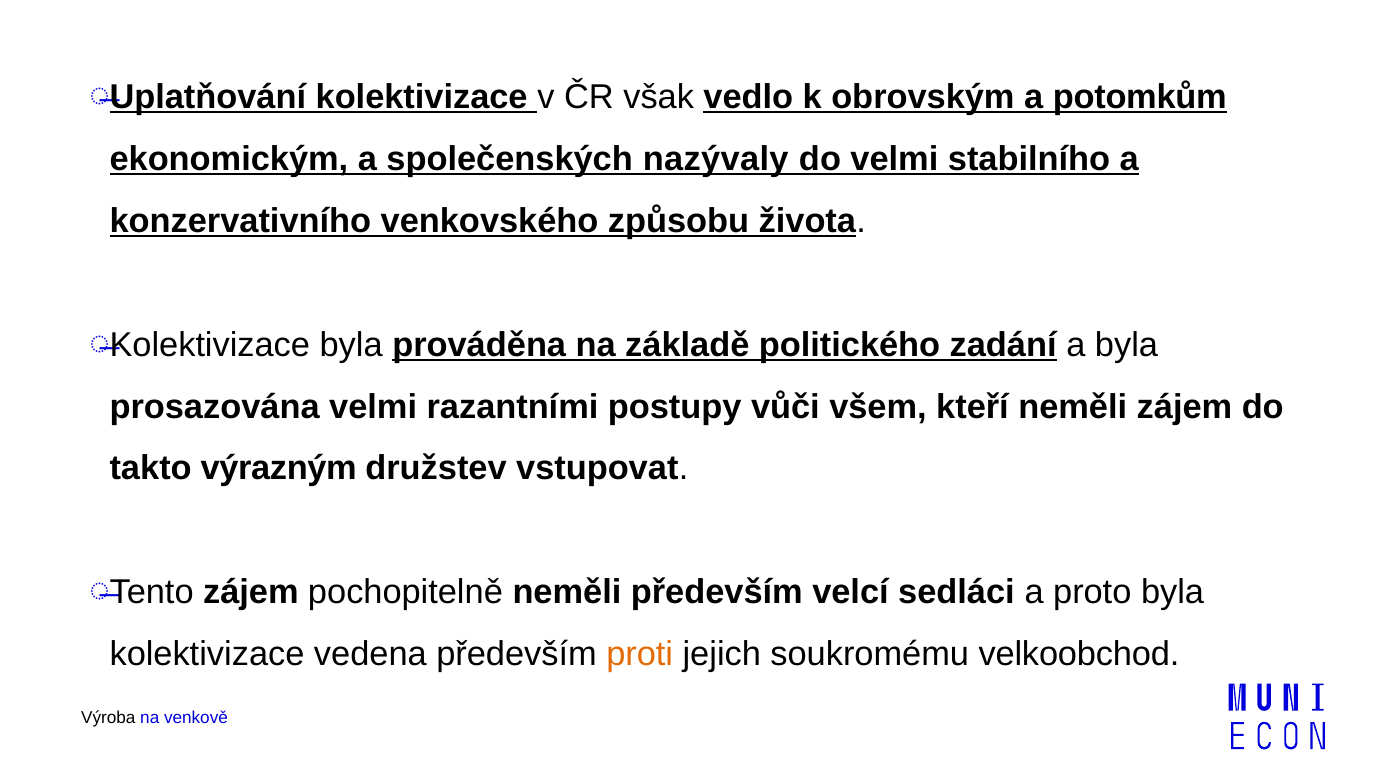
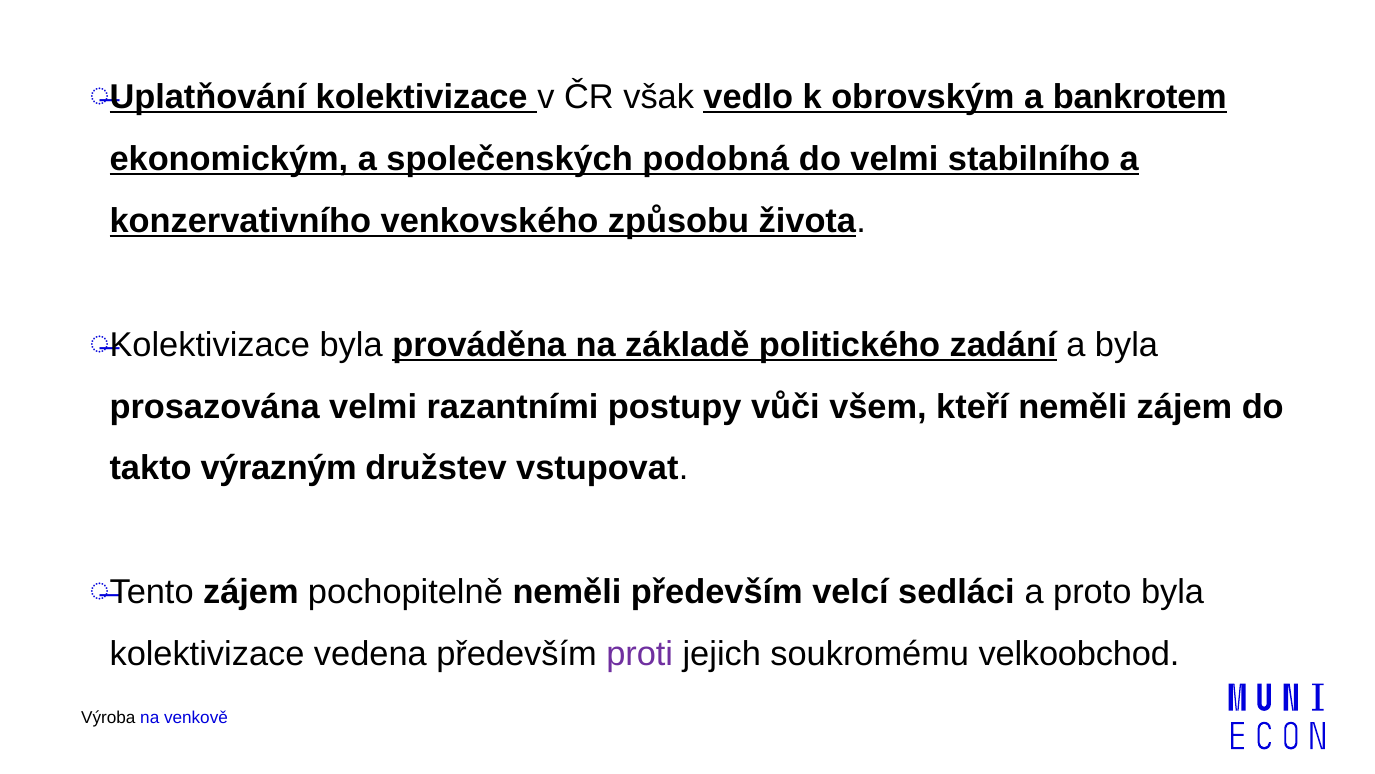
potomkům: potomkům -> bankrotem
nazývaly: nazývaly -> podobná
proti colour: orange -> purple
